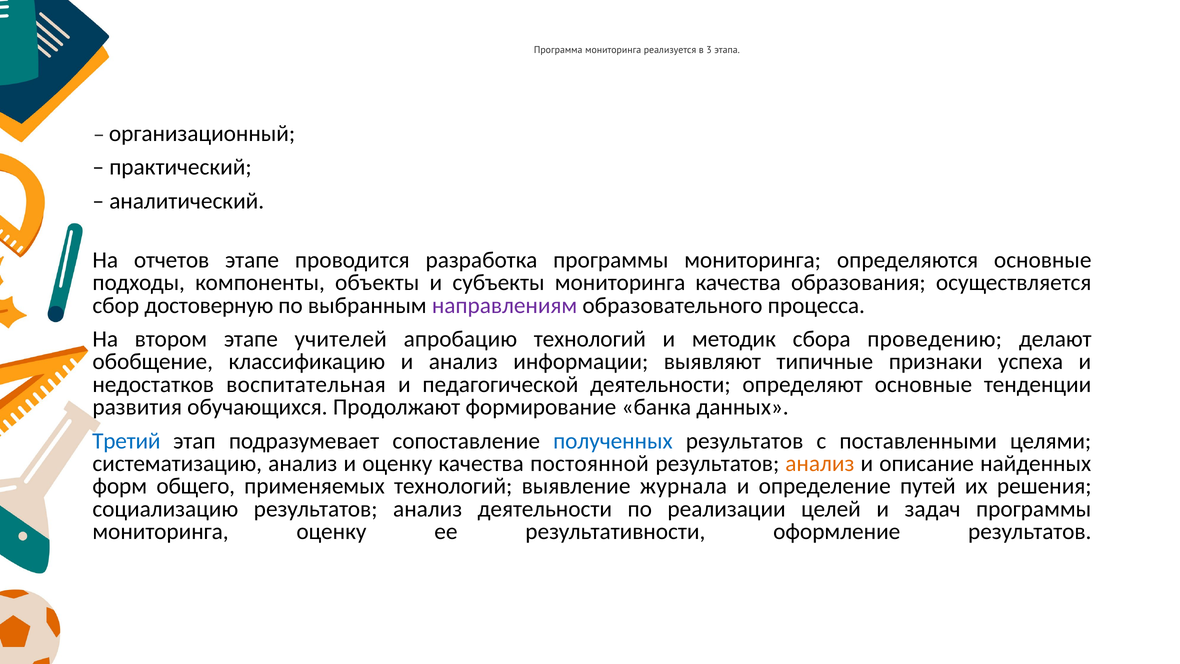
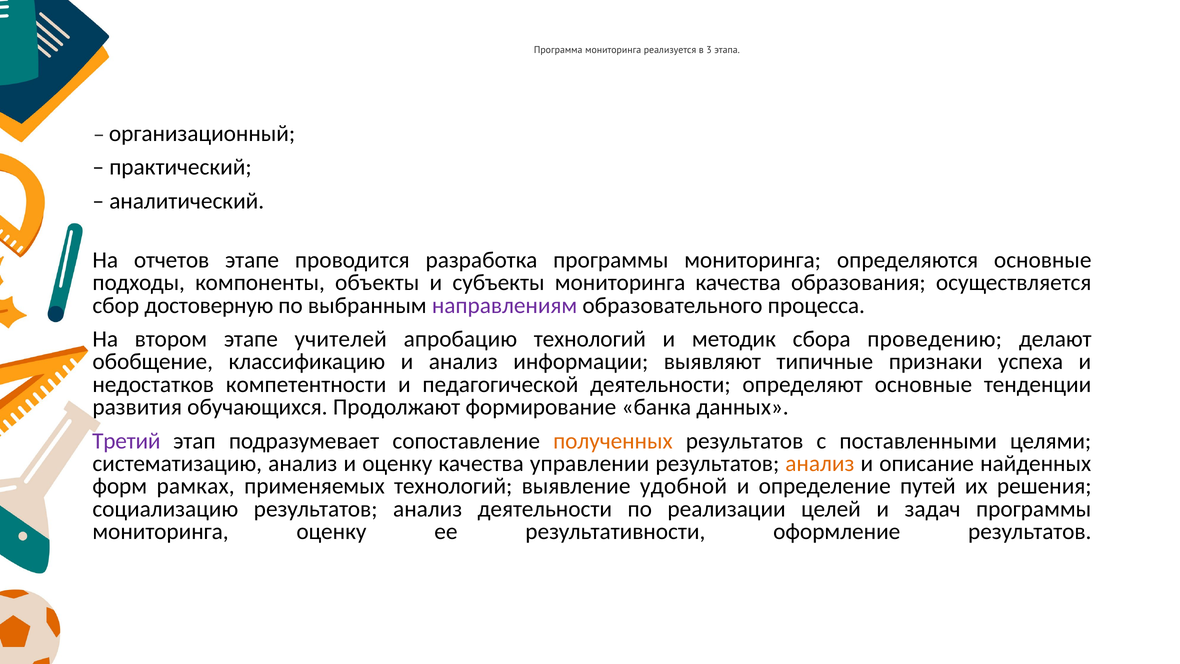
воспитательная: воспитательная -> компетентности
Третий colour: blue -> purple
полученных colour: blue -> orange
постоянной: постоянной -> управлении
общего: общего -> рамках
журнала: журнала -> удобной
